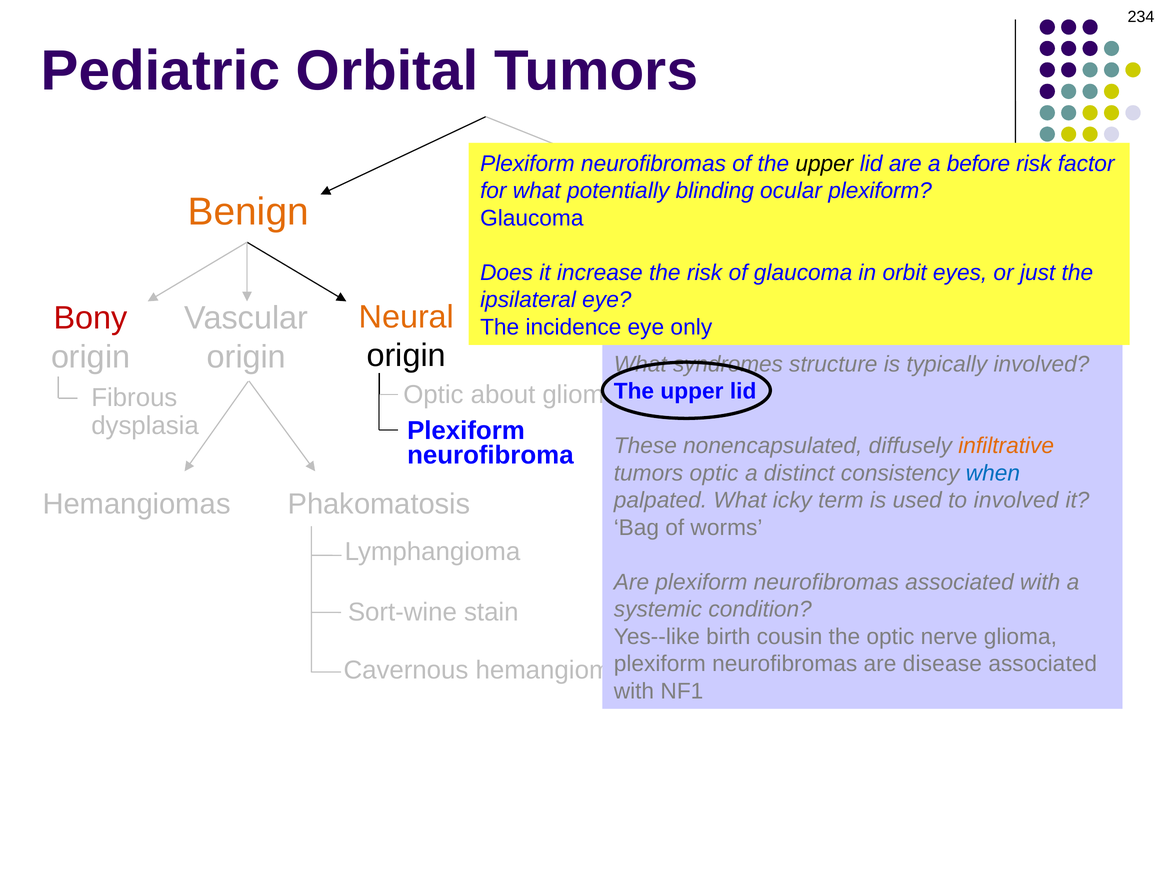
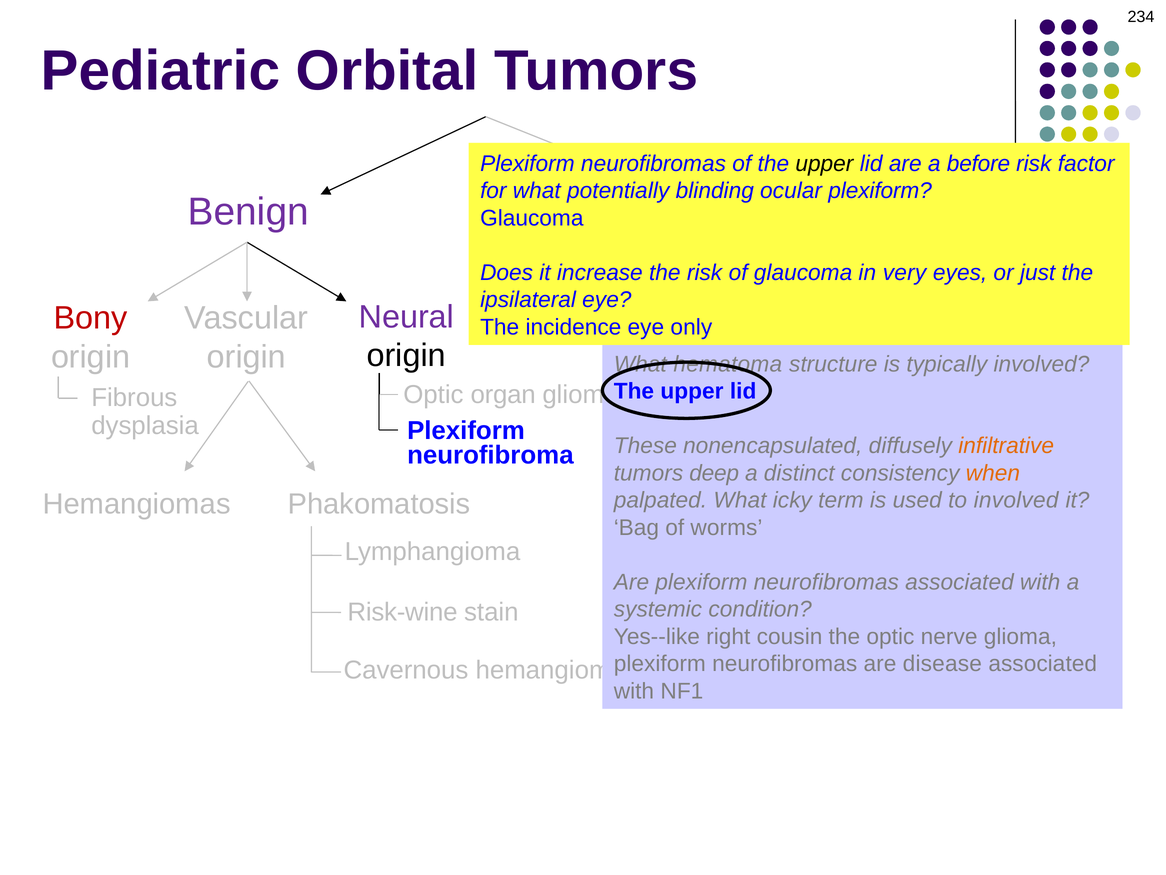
Benign colour: orange -> purple
orbit: orbit -> very
Neural colour: orange -> purple
syndromes: syndromes -> hematoma
about: about -> organ
tumors optic: optic -> deep
when colour: blue -> orange
Sort-wine: Sort-wine -> Risk-wine
birth: birth -> right
